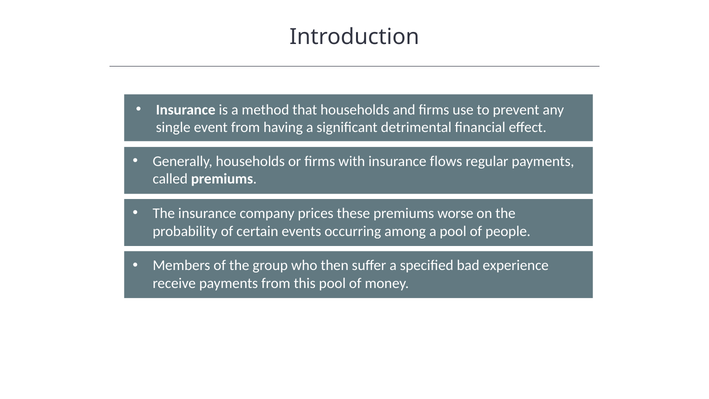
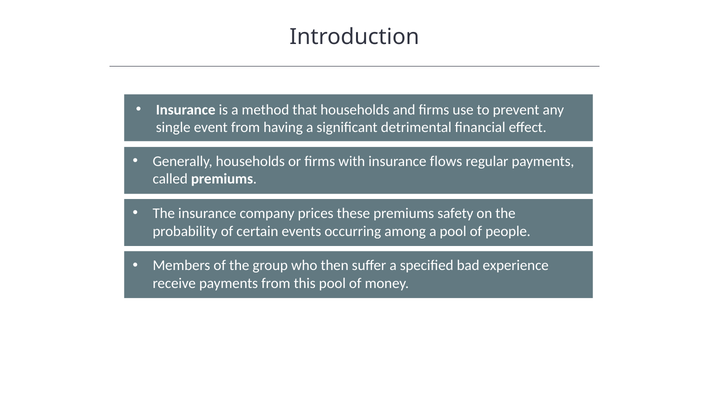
worse: worse -> safety
